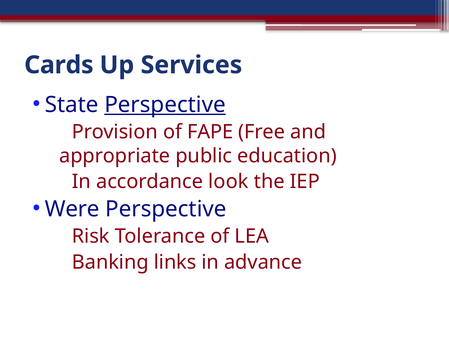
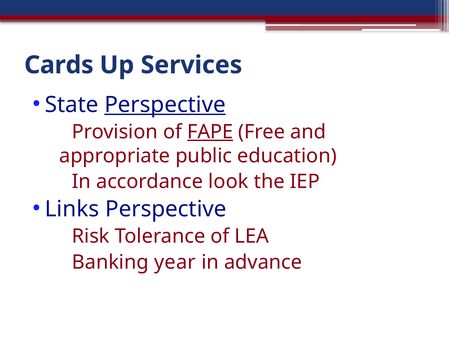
FAPE underline: none -> present
Were: Were -> Links
links: links -> year
